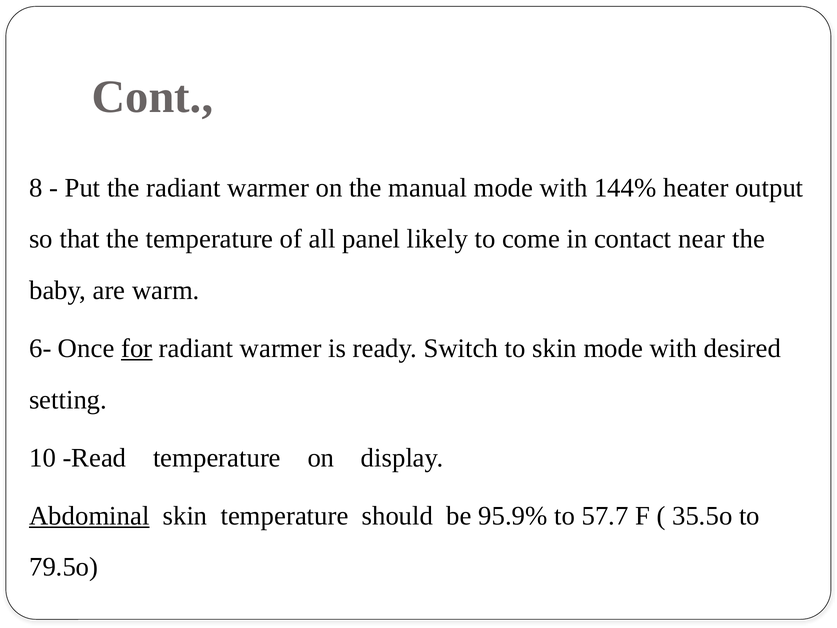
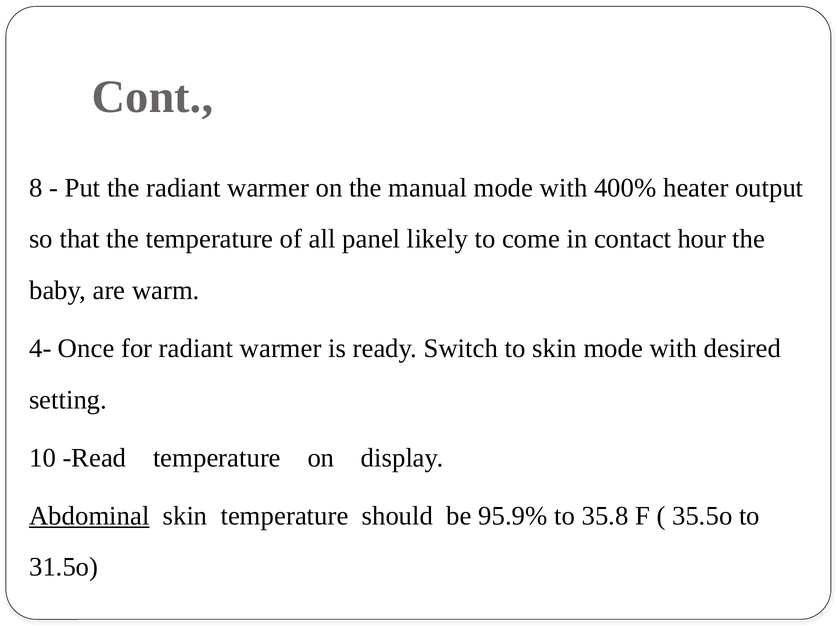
144%: 144% -> 400%
near: near -> hour
6-: 6- -> 4-
for underline: present -> none
57.7: 57.7 -> 35.8
79.5o: 79.5o -> 31.5o
